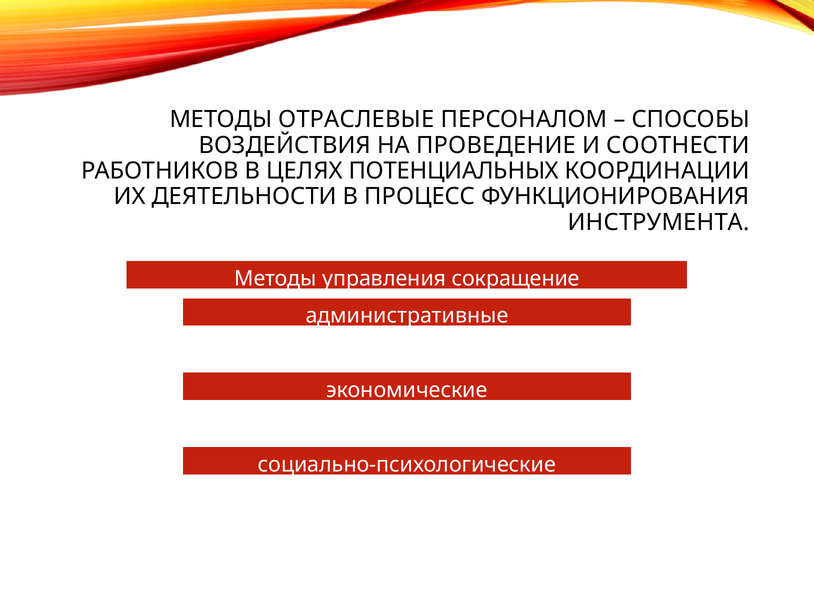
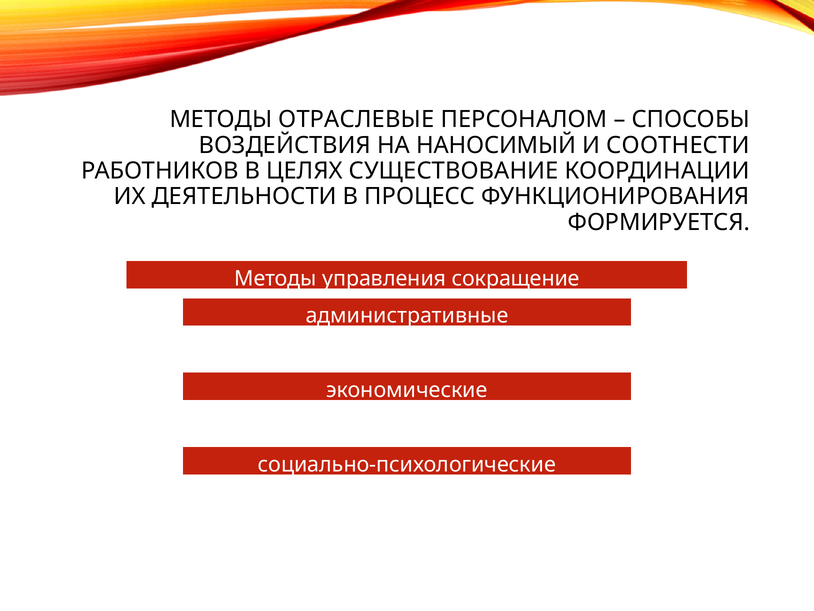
ПРОВЕДЕНИЕ: ПРОВЕДЕНИЕ -> НАНОСИМЫЙ
ПОТЕНЦИАЛЬНЫХ: ПОТЕНЦИАЛЬНЫХ -> СУЩЕСТВОВАНИЕ
ИНСТРУМЕНТА: ИНСТРУМЕНТА -> ФОРМИРУЕТСЯ
